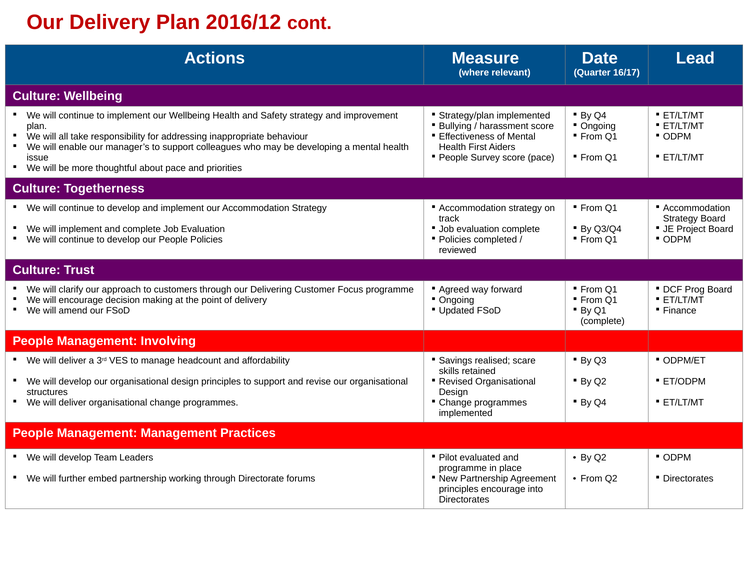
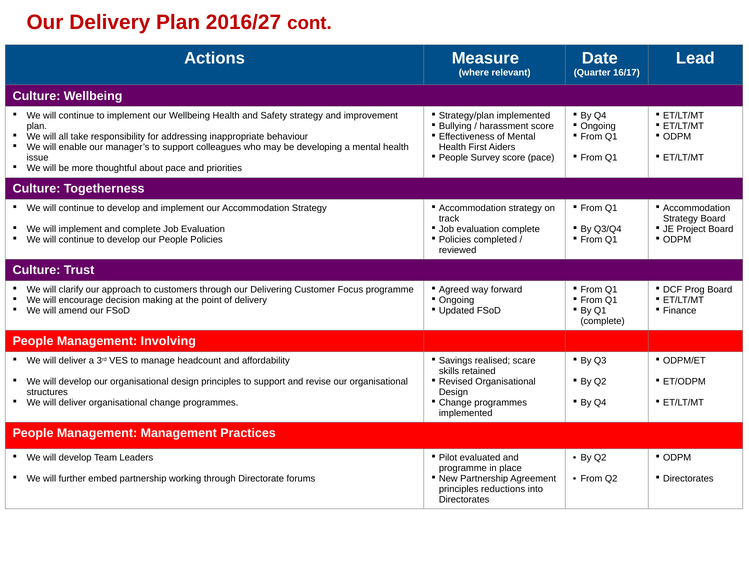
2016/12: 2016/12 -> 2016/27
principles encourage: encourage -> reductions
